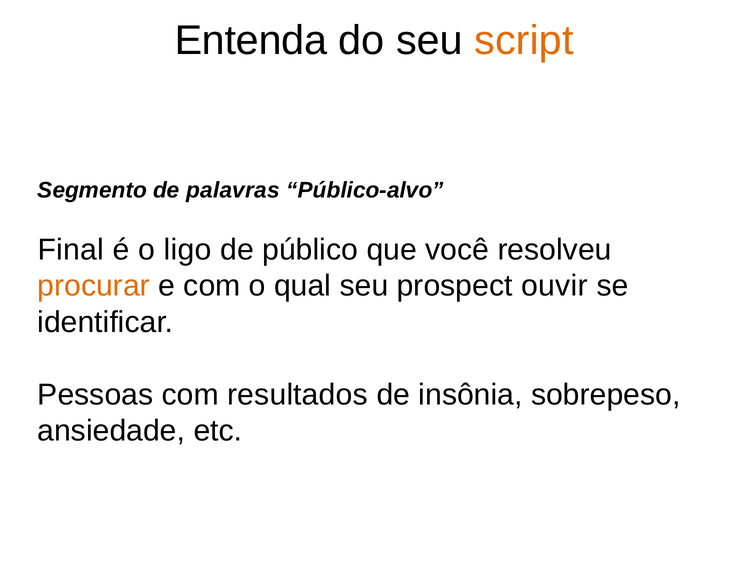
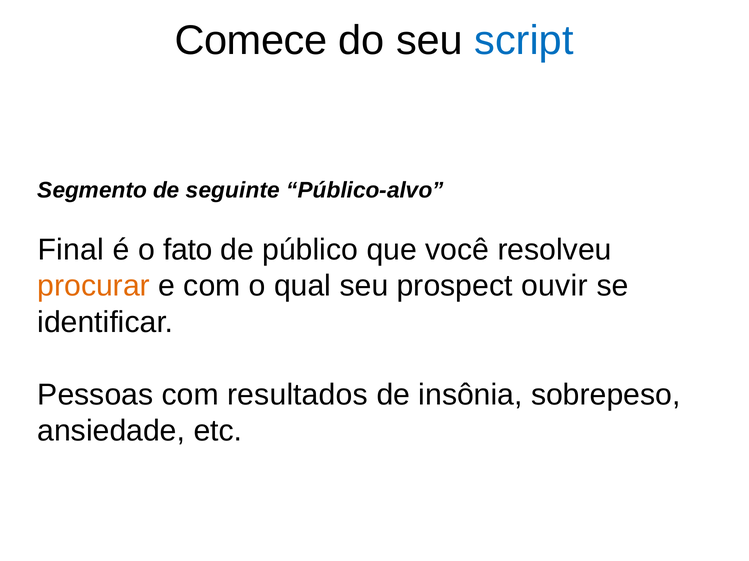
Entenda: Entenda -> Comece
script colour: orange -> blue
palavras: palavras -> seguinte
ligo: ligo -> fato
